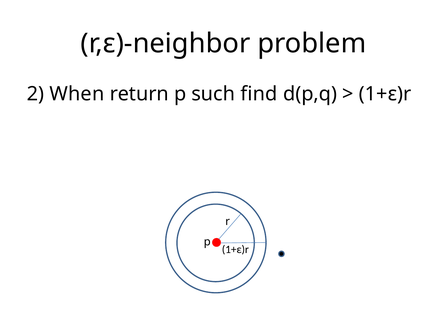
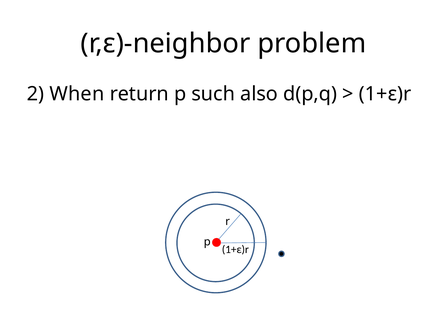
find: find -> also
